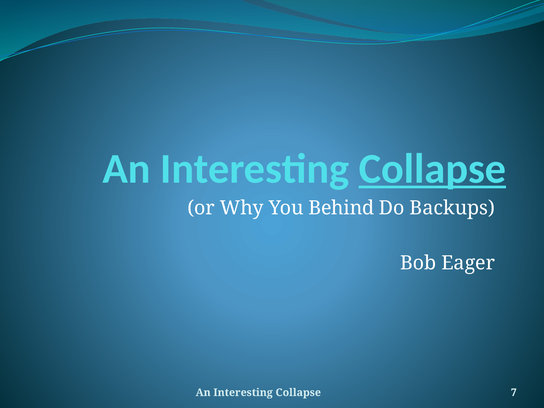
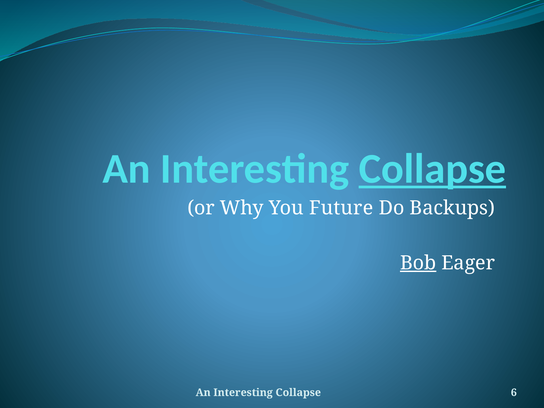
Behind: Behind -> Future
Bob underline: none -> present
7: 7 -> 6
